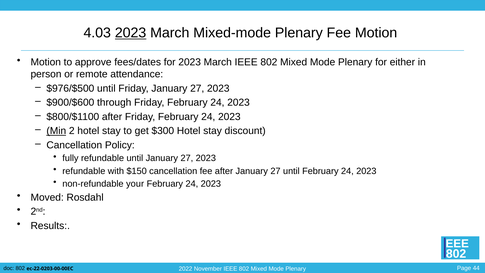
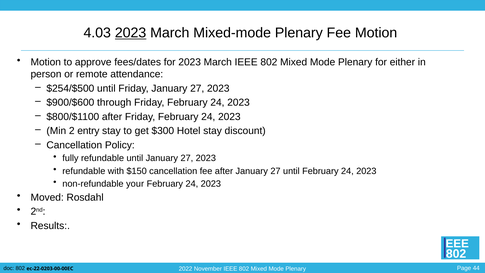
$976/$500: $976/$500 -> $254/$500
Min underline: present -> none
2 hotel: hotel -> entry
